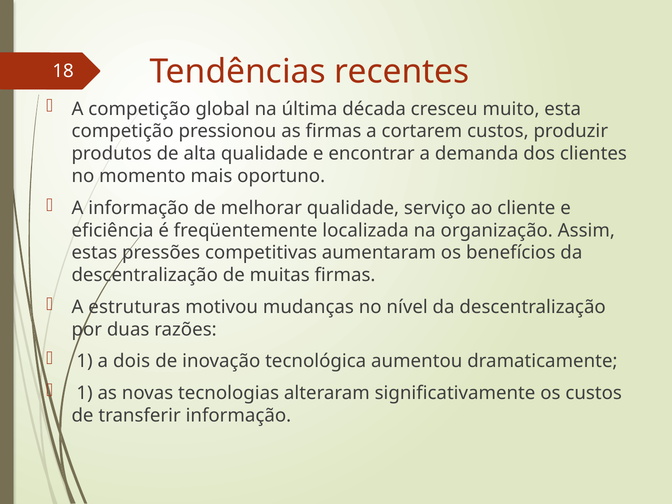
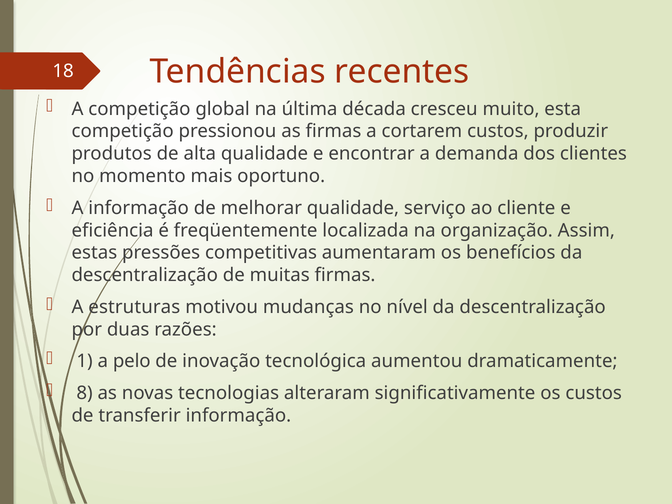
dois: dois -> pelo
1 at (85, 393): 1 -> 8
